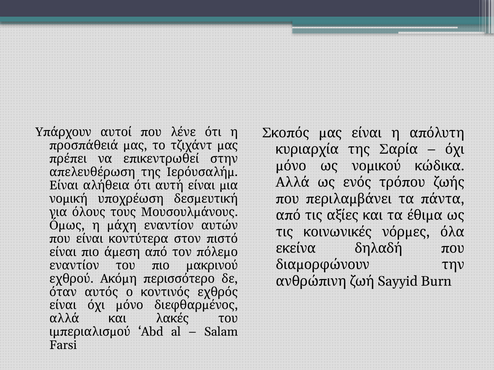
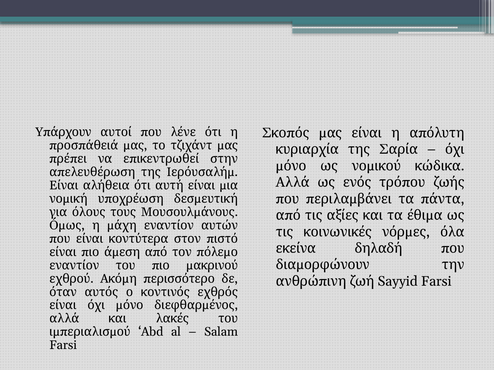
Burn at (436, 282): Burn -> Farsi
